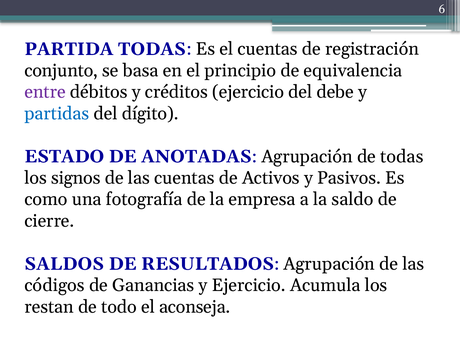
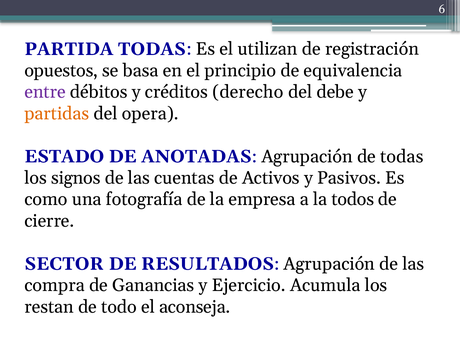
el cuentas: cuentas -> utilizan
conjunto: conjunto -> opuestos
créditos ejercicio: ejercicio -> derecho
partidas colour: blue -> orange
dígito: dígito -> opera
saldo: saldo -> todos
SALDOS: SALDOS -> SECTOR
códigos: códigos -> compra
